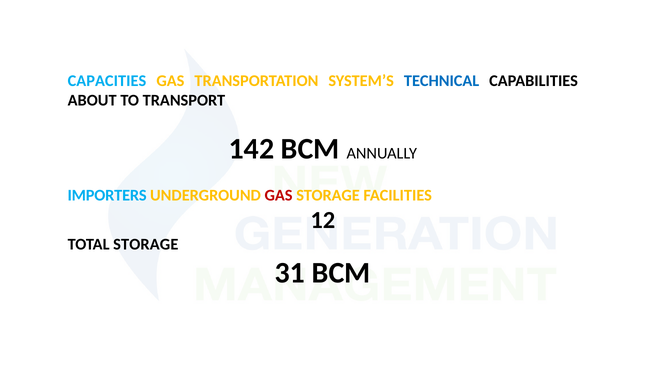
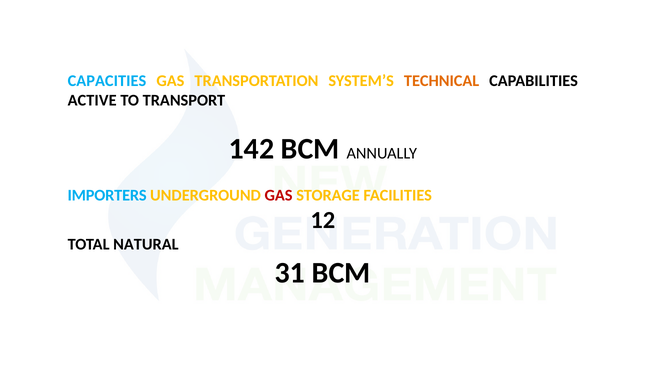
TECHNICAL colour: blue -> orange
ABOUT: ABOUT -> ACTIVE
TOTAL STORAGE: STORAGE -> NATURAL
